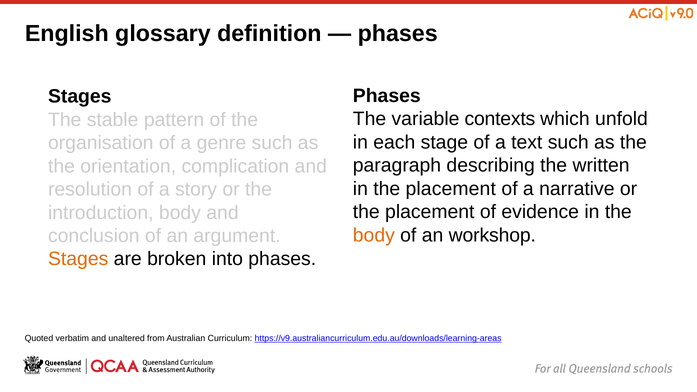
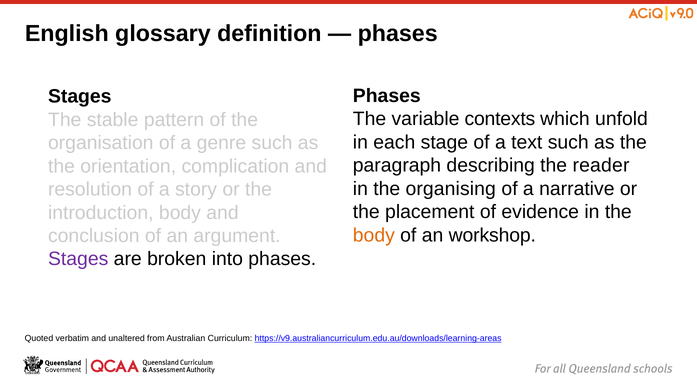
written: written -> reader
in the placement: placement -> organising
Stages at (78, 259) colour: orange -> purple
